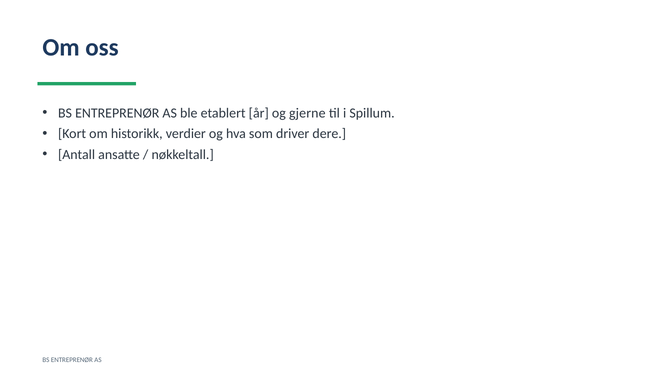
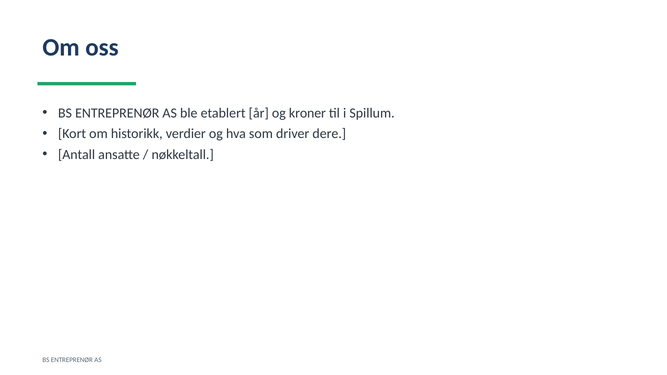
gjerne: gjerne -> kroner
